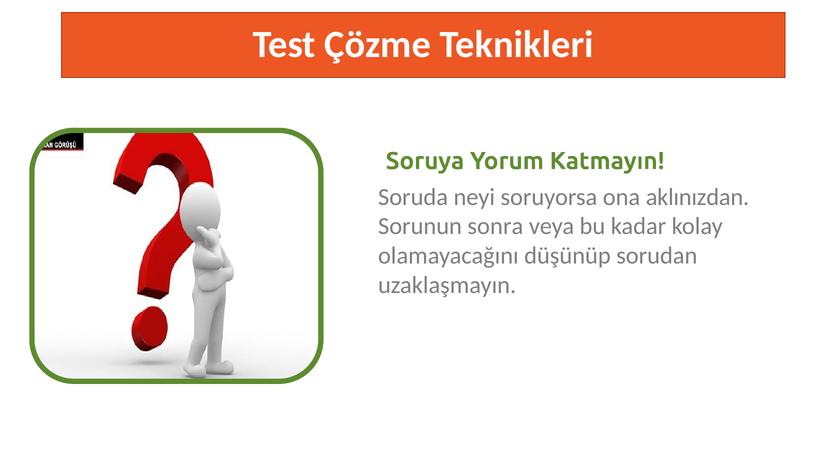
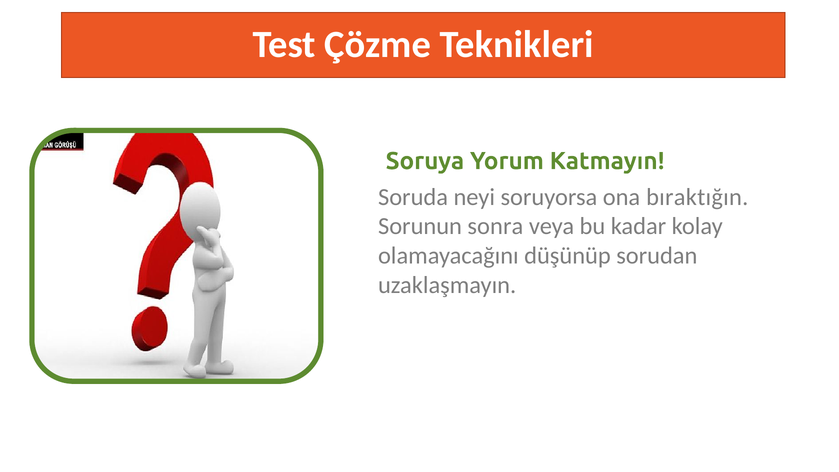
aklınızdan: aklınızdan -> bıraktığın
